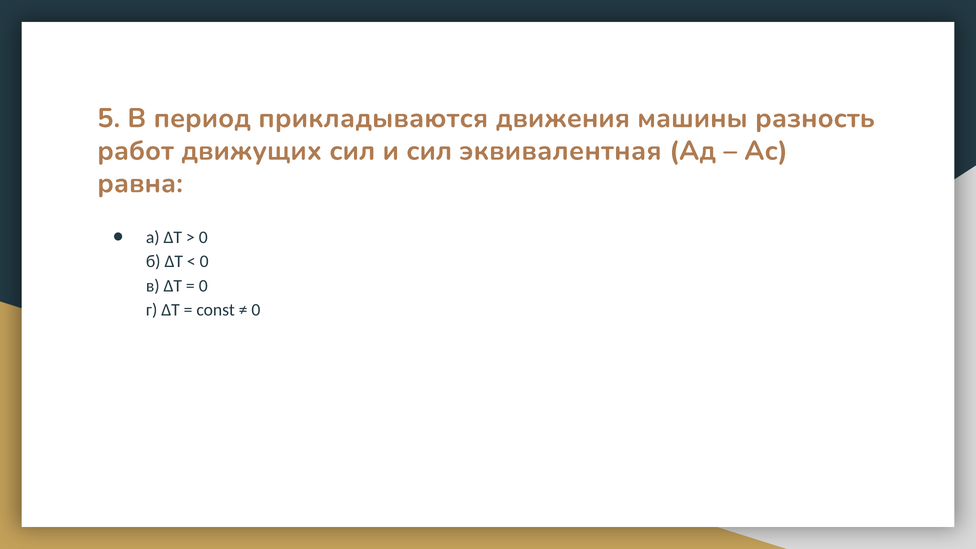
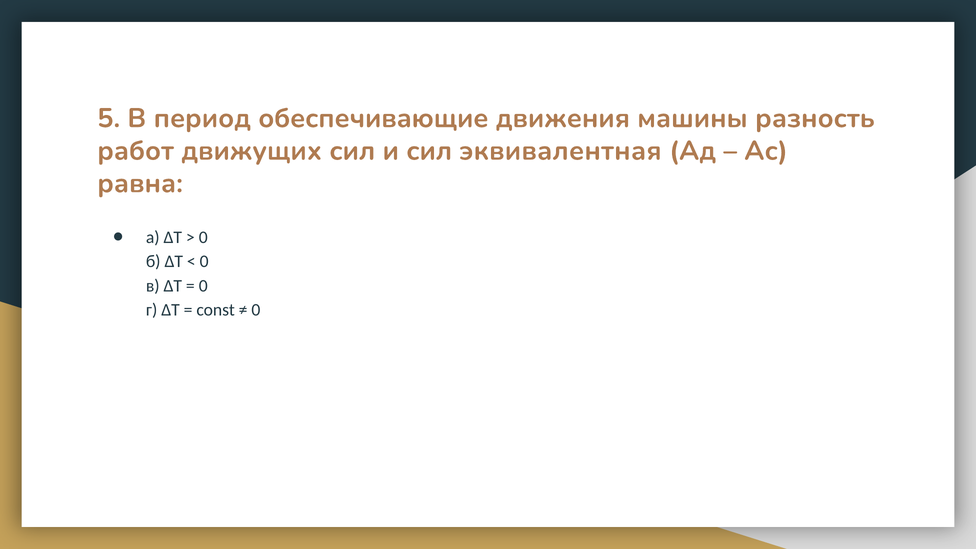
прикладываются: прикладываются -> обеспечивающие
